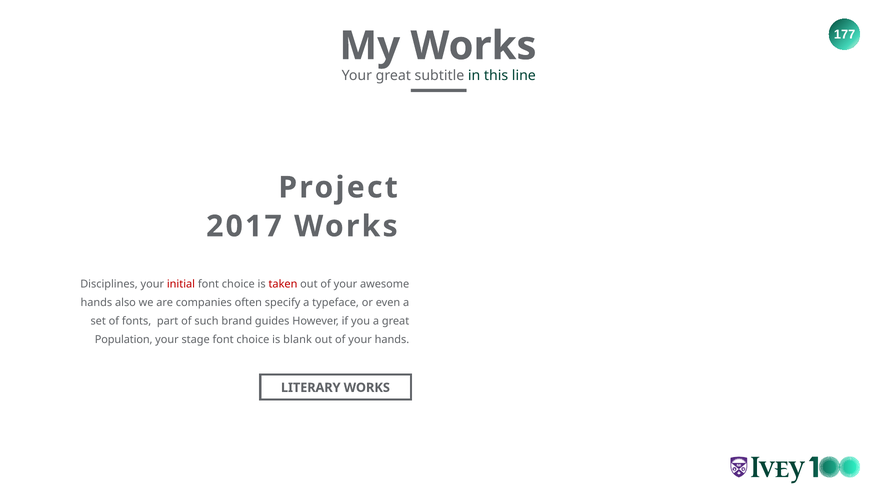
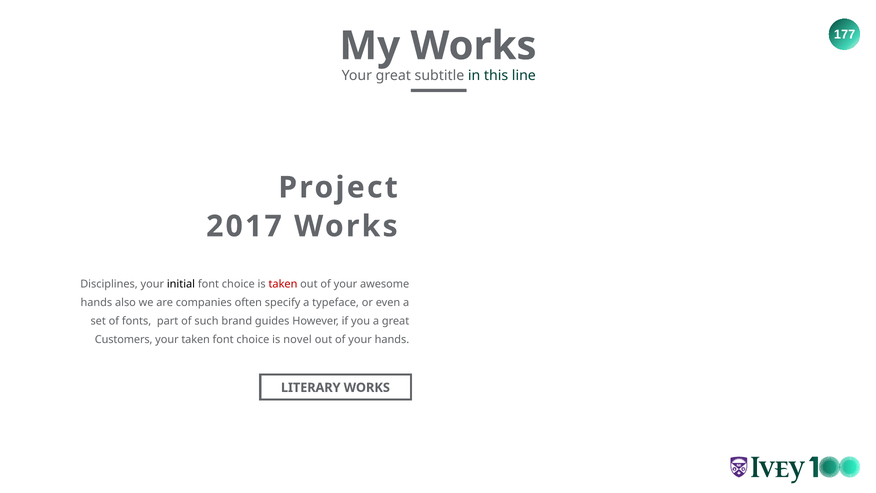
initial colour: red -> black
Population: Population -> Customers
your stage: stage -> taken
blank: blank -> novel
